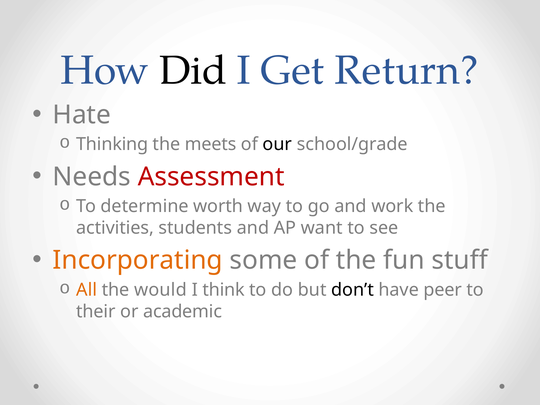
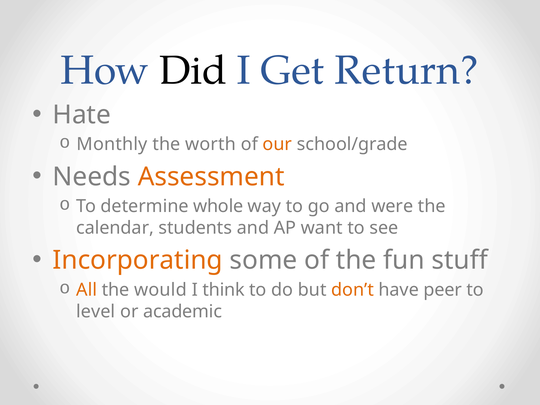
Thinking: Thinking -> Monthly
meets: meets -> worth
our colour: black -> orange
Assessment colour: red -> orange
worth: worth -> whole
work: work -> were
activities: activities -> calendar
don’t colour: black -> orange
their: their -> level
